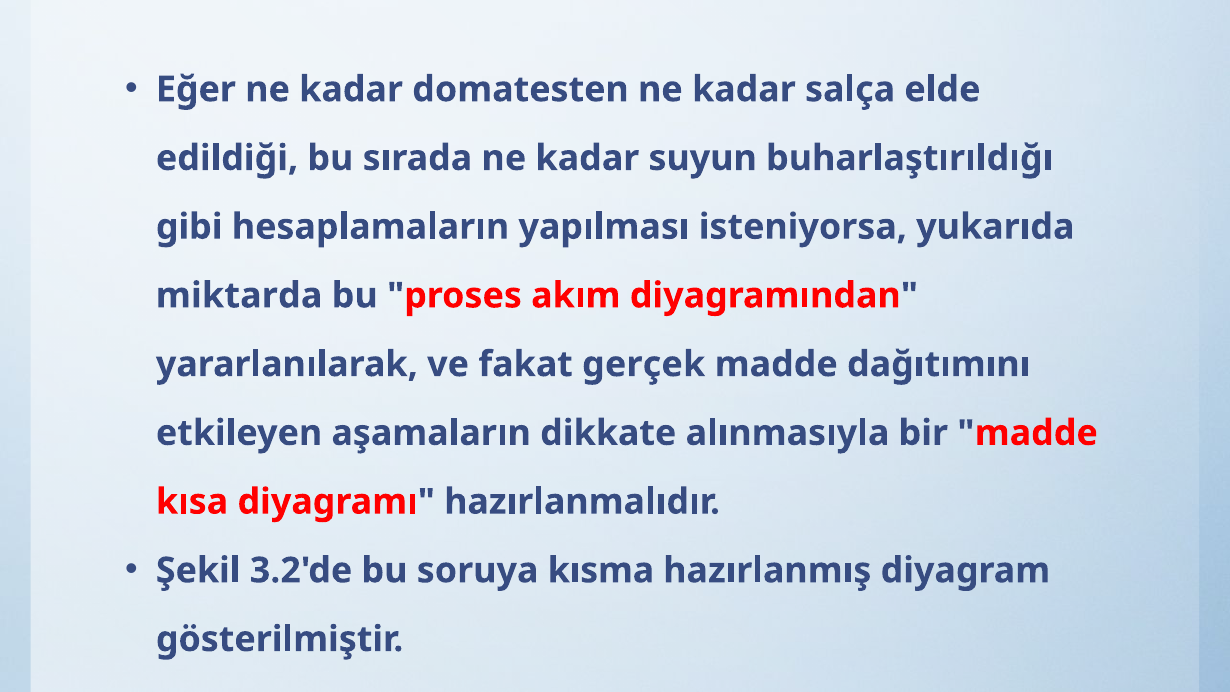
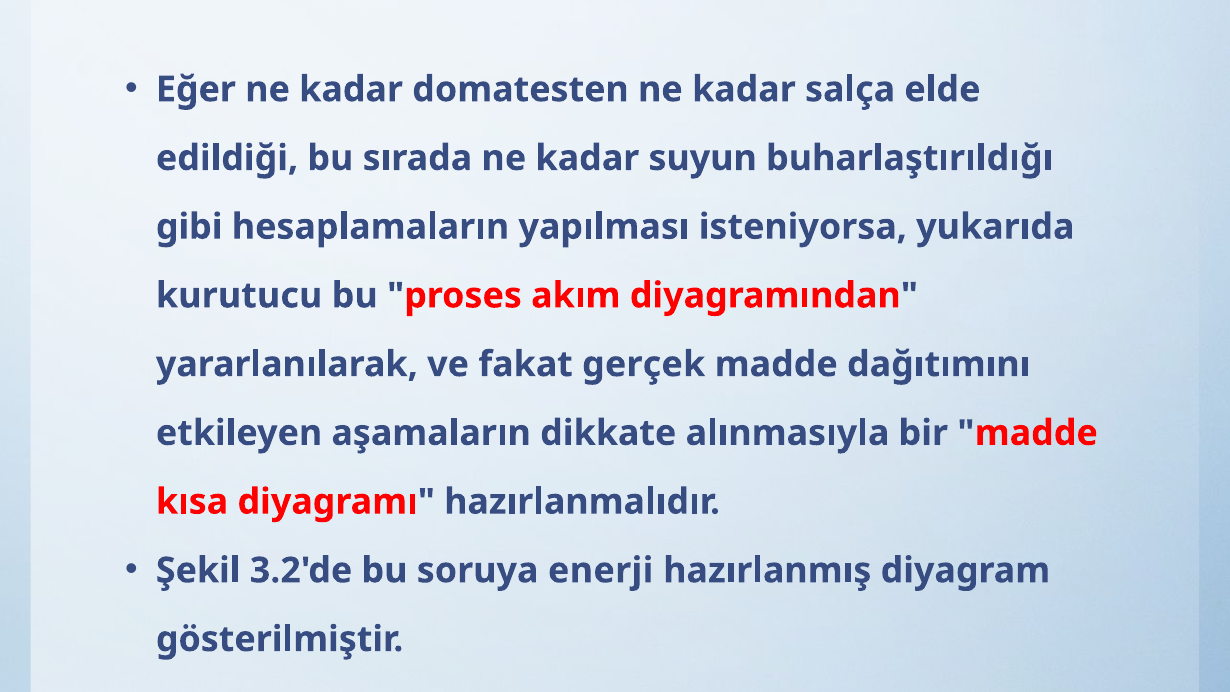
miktarda: miktarda -> kurutucu
kısma: kısma -> enerji
